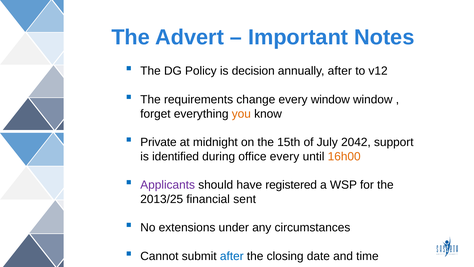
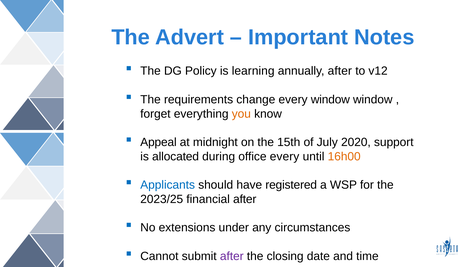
decision: decision -> learning
Private: Private -> Appeal
2042: 2042 -> 2020
identified: identified -> allocated
Applicants colour: purple -> blue
2013/25: 2013/25 -> 2023/25
financial sent: sent -> after
after at (232, 256) colour: blue -> purple
